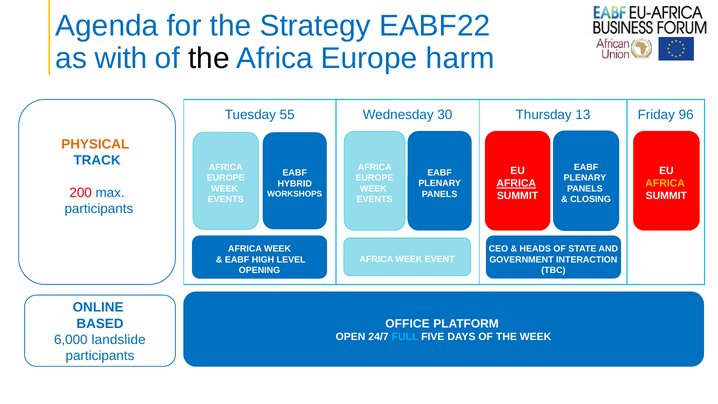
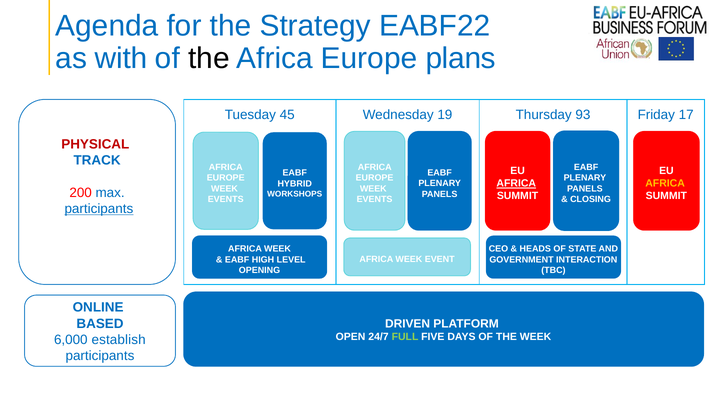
harm: harm -> plans
55: 55 -> 45
30: 30 -> 19
13: 13 -> 93
96: 96 -> 17
PHYSICAL colour: orange -> red
participants at (99, 209) underline: none -> present
OFFICE: OFFICE -> DRIVEN
FULL colour: light blue -> light green
landslide: landslide -> establish
